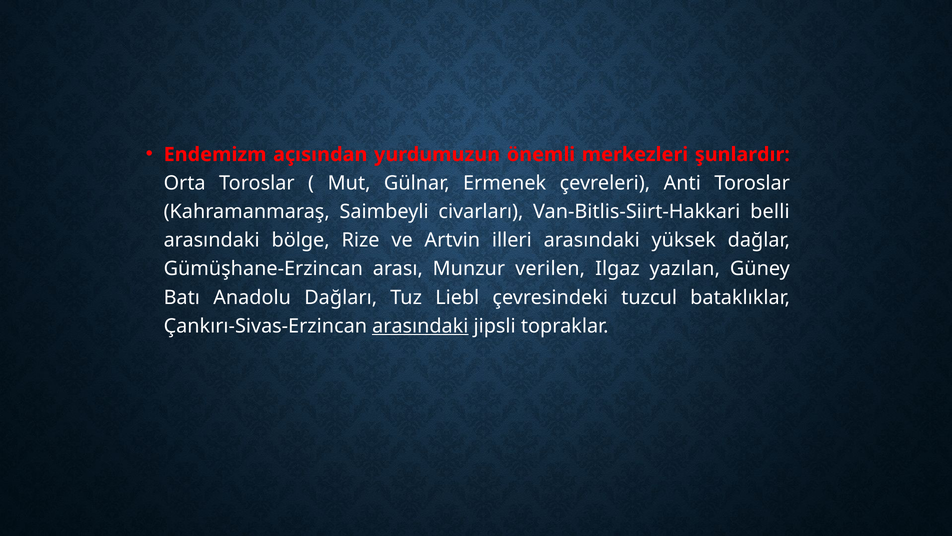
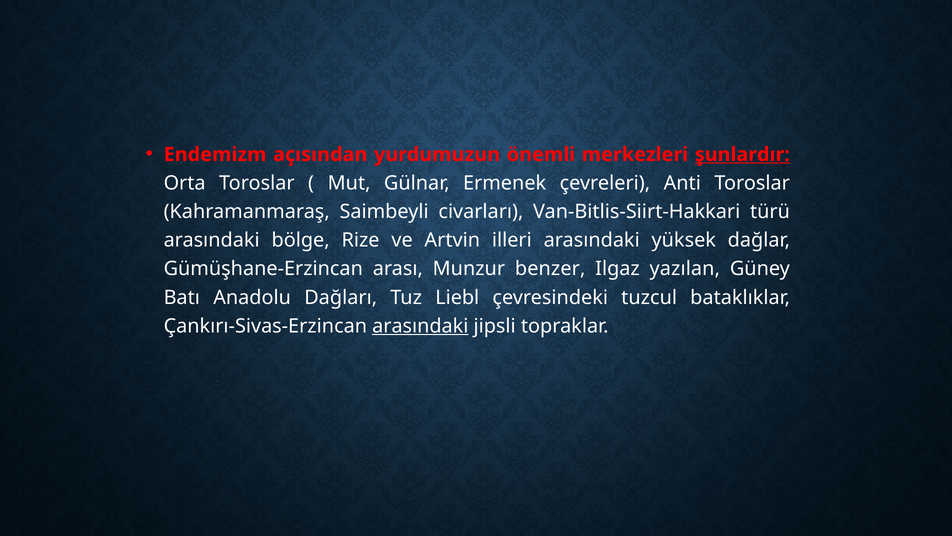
şunlardır underline: none -> present
belli: belli -> türü
verilen: verilen -> benzer
